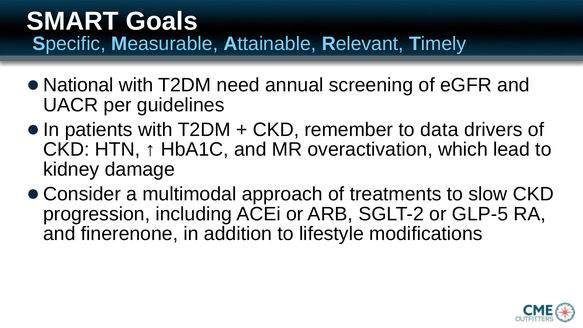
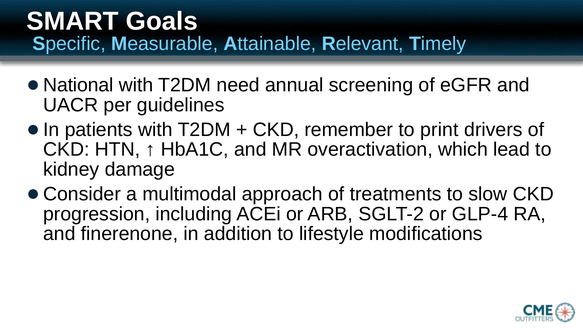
data: data -> print
GLP-5: GLP-5 -> GLP-4
